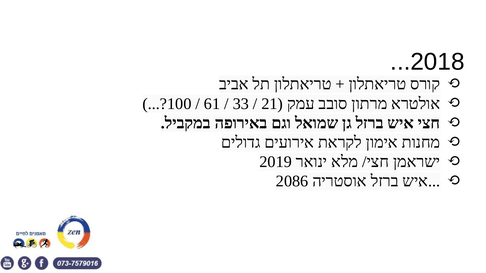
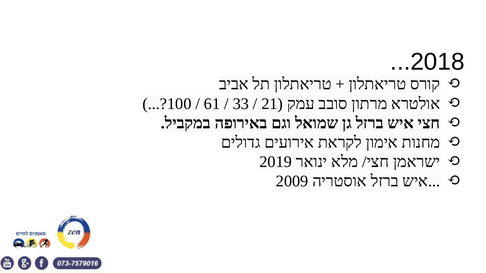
2086: 2086 -> 2009
